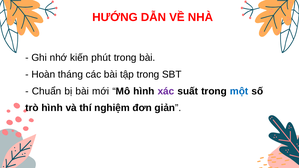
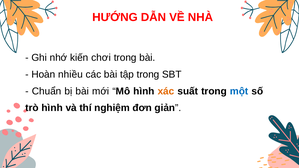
phút: phút -> chơi
tháng: tháng -> nhiều
xác colour: purple -> orange
